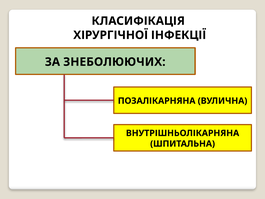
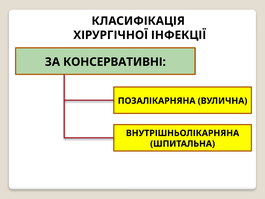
ЗНЕБОЛЮЮЧИХ: ЗНЕБОЛЮЮЧИХ -> КОНСЕРВАТИВНІ
